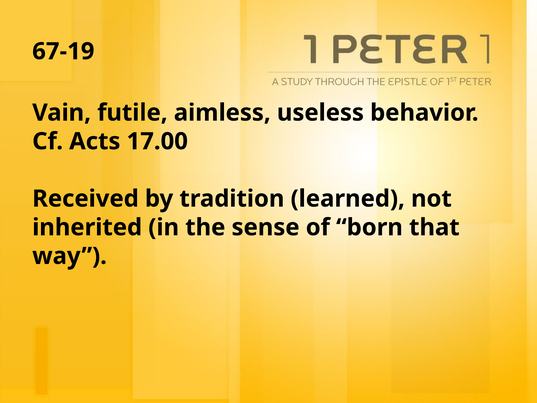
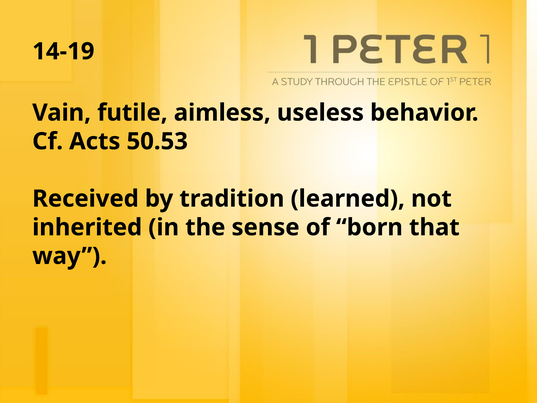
67-19: 67-19 -> 14-19
17.00: 17.00 -> 50.53
